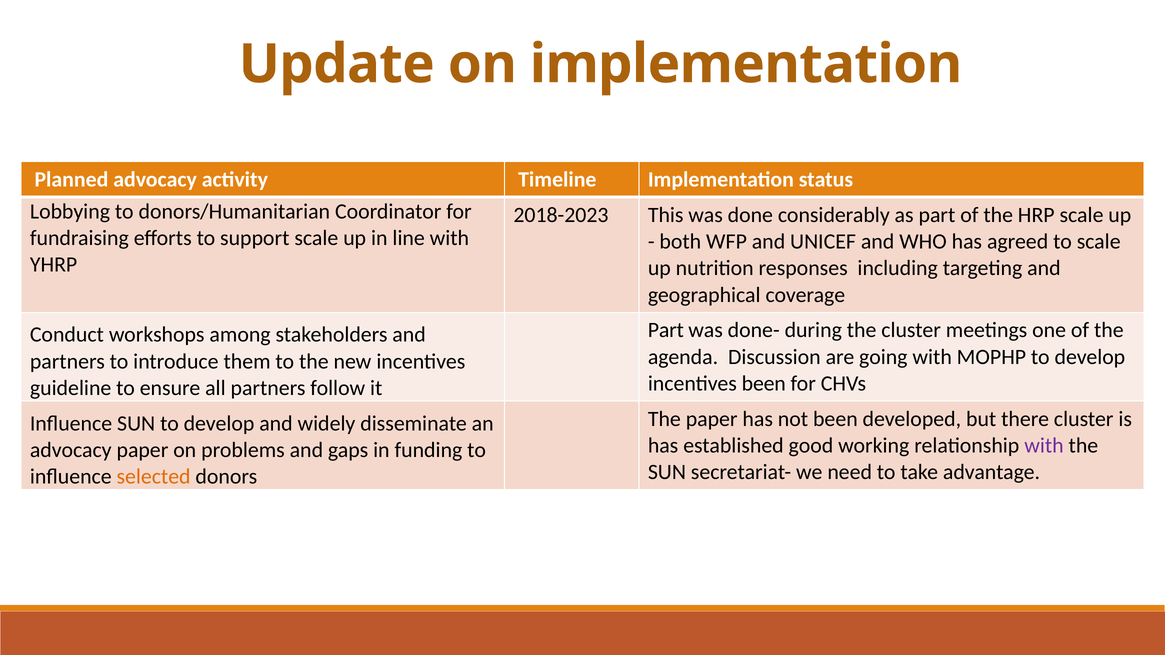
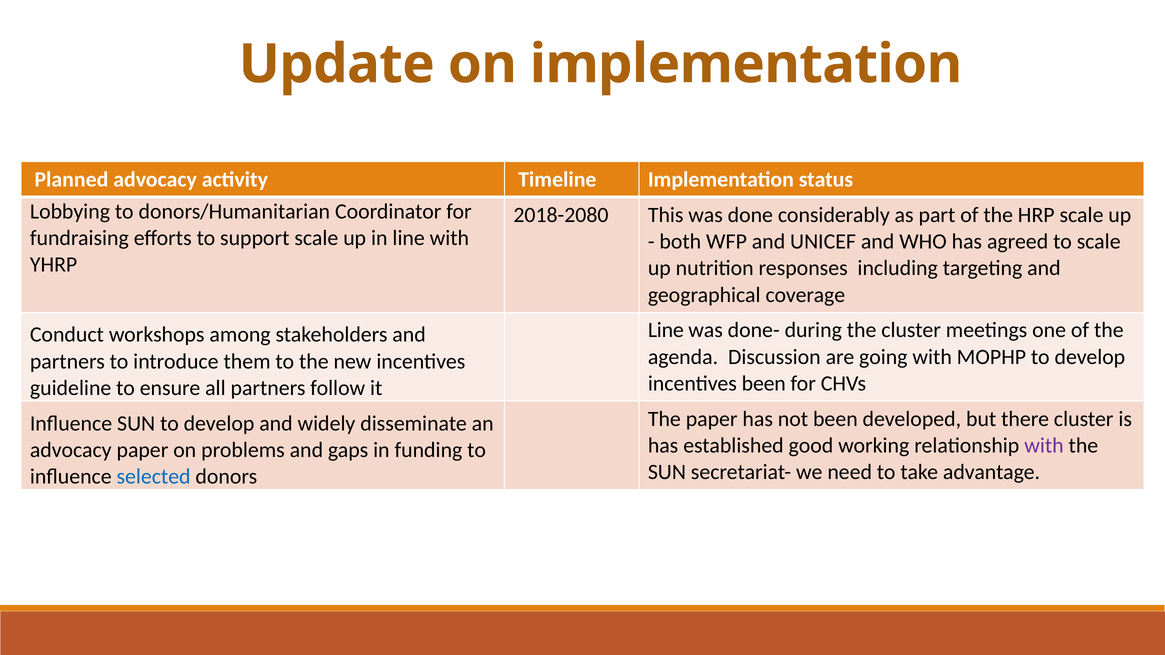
2018-2023: 2018-2023 -> 2018-2080
Part at (666, 330): Part -> Line
selected colour: orange -> blue
